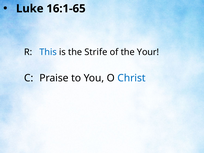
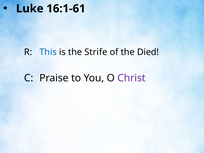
16:1-65: 16:1-65 -> 16:1-61
Your: Your -> Died
Christ colour: blue -> purple
